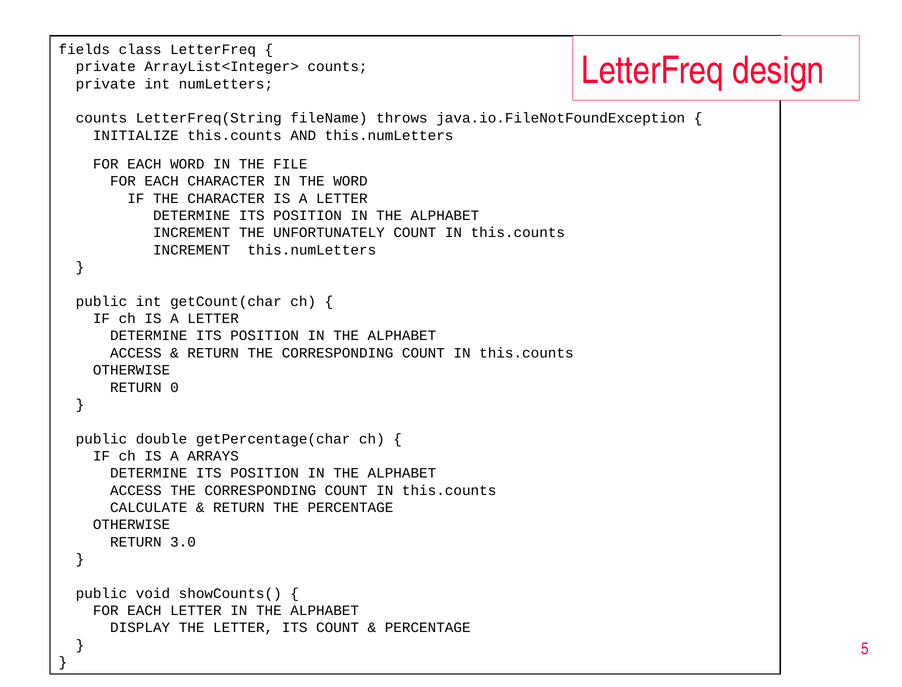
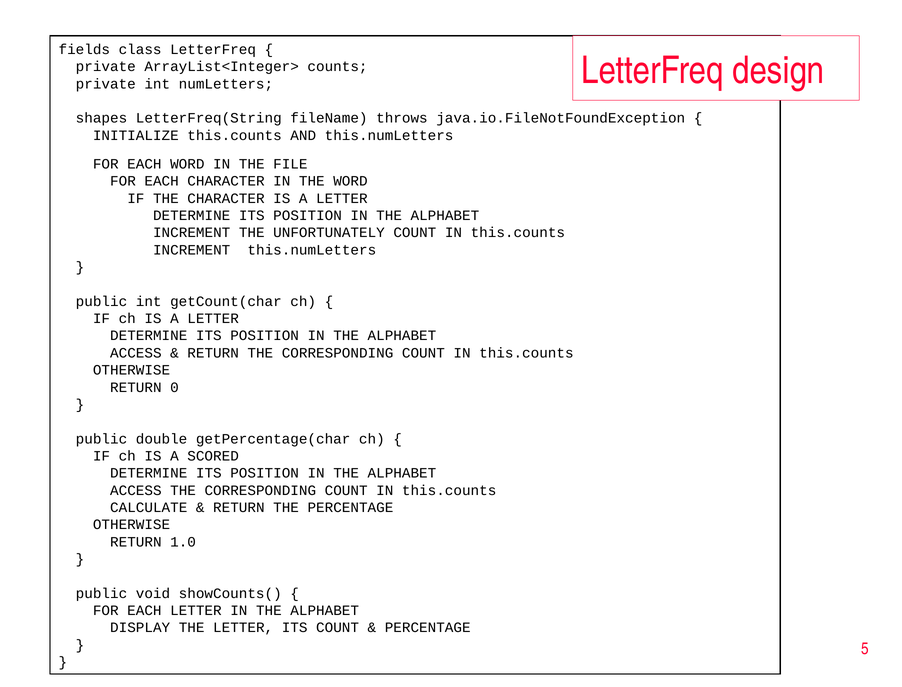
counts at (101, 118): counts -> shapes
ARRAYS: ARRAYS -> SCORED
3.0: 3.0 -> 1.0
